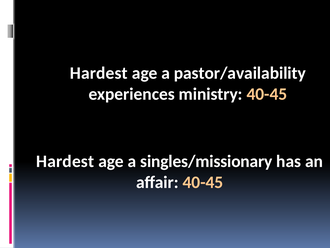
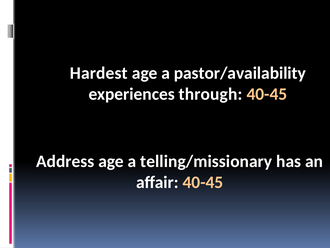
ministry: ministry -> through
Hardest at (65, 161): Hardest -> Address
singles/missionary: singles/missionary -> telling/missionary
